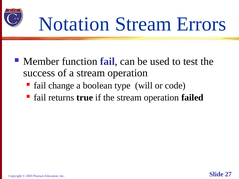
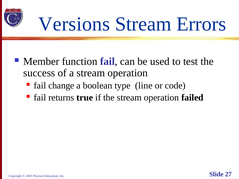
Notation: Notation -> Versions
will: will -> line
